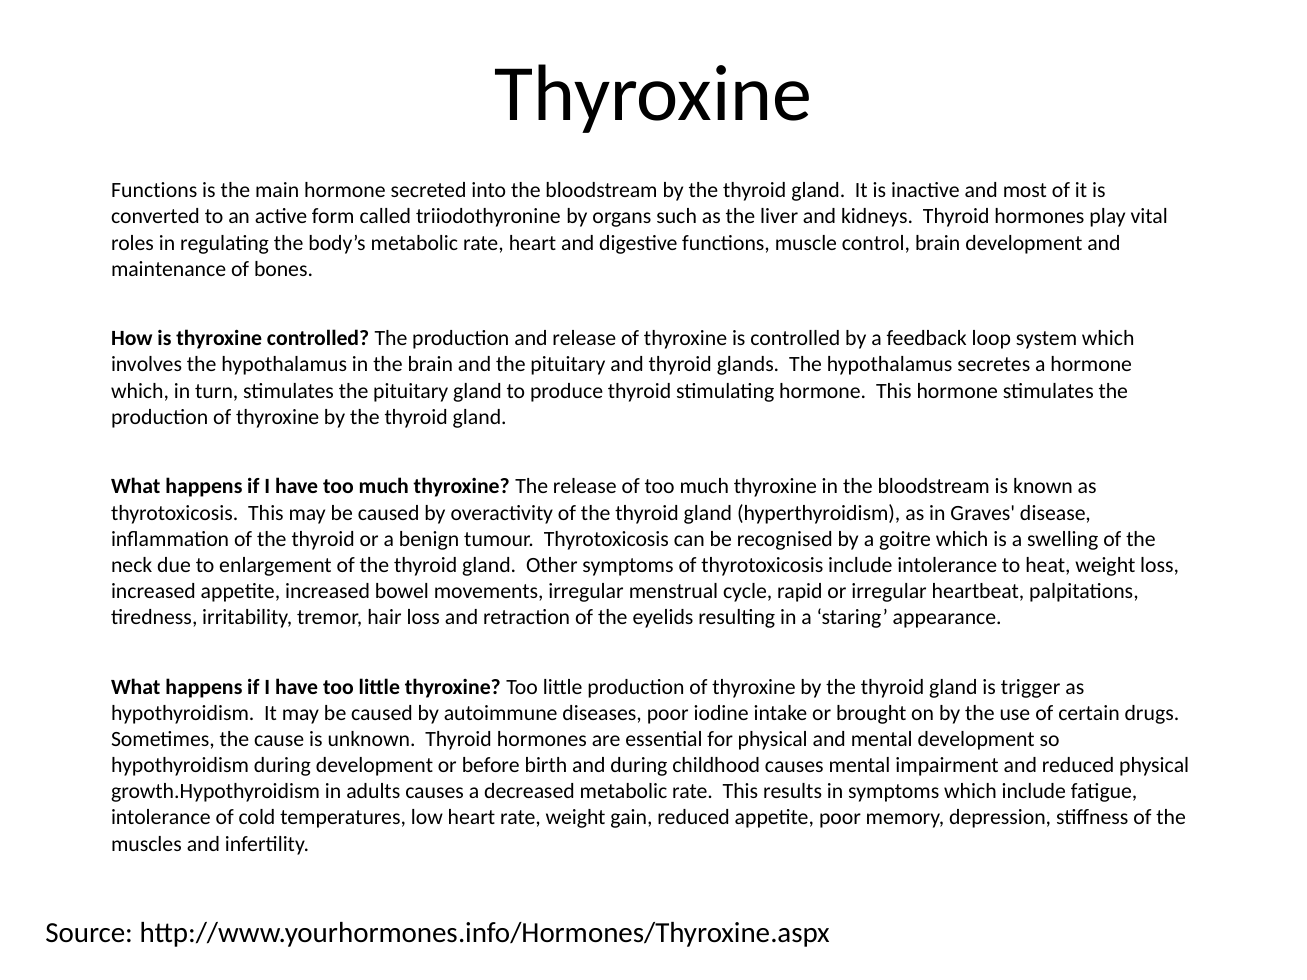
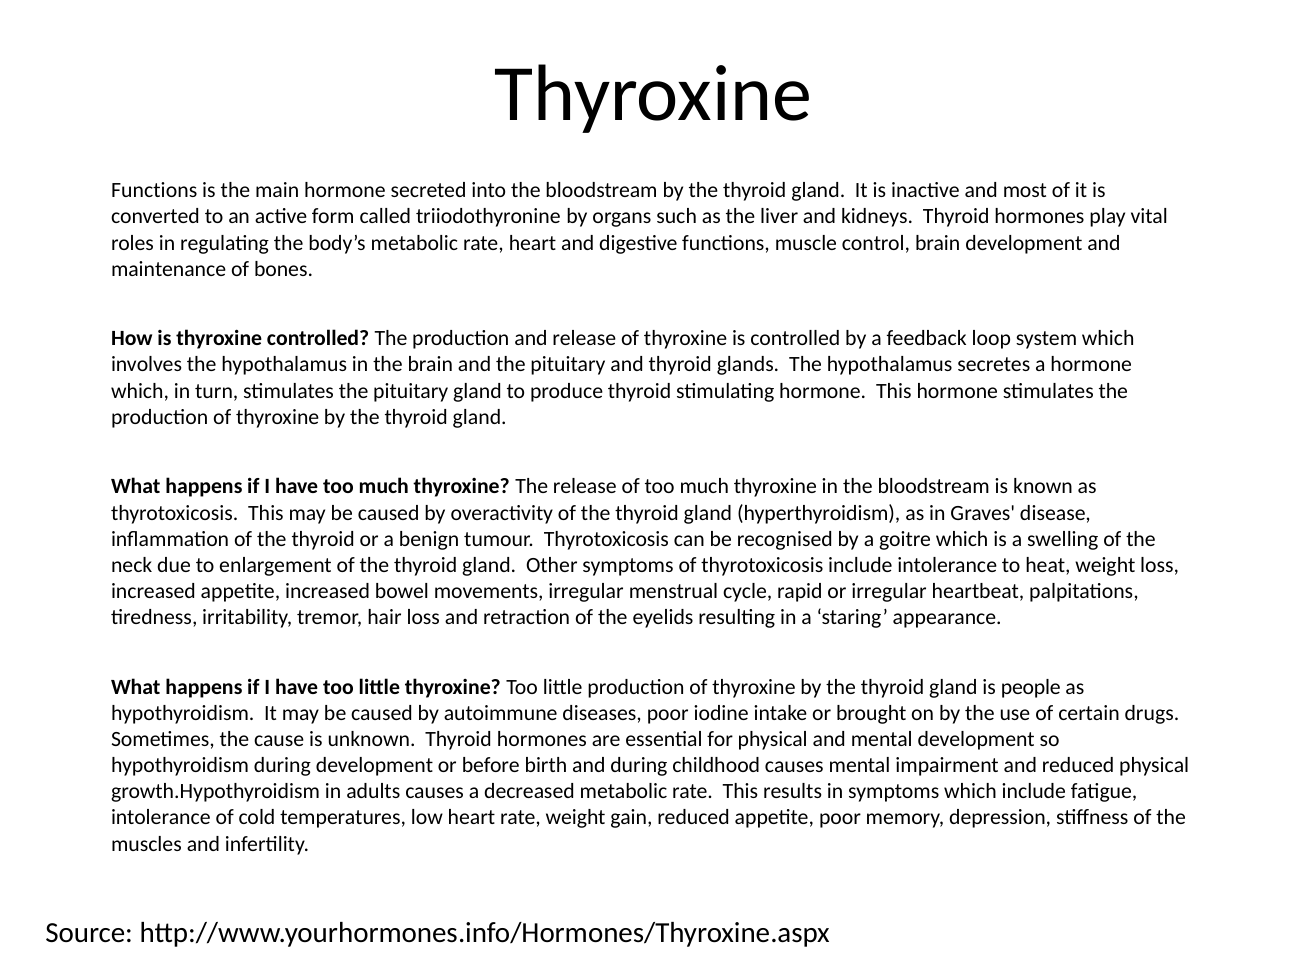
trigger: trigger -> people
